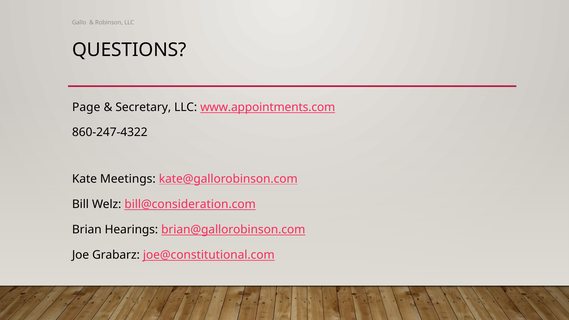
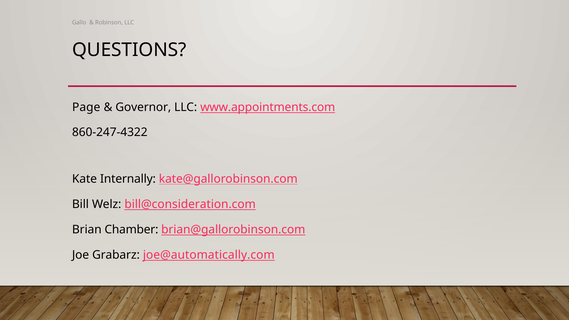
Secretary: Secretary -> Governor
Meetings: Meetings -> Internally
Hearings: Hearings -> Chamber
joe@constitutional.com: joe@constitutional.com -> joe@automatically.com
